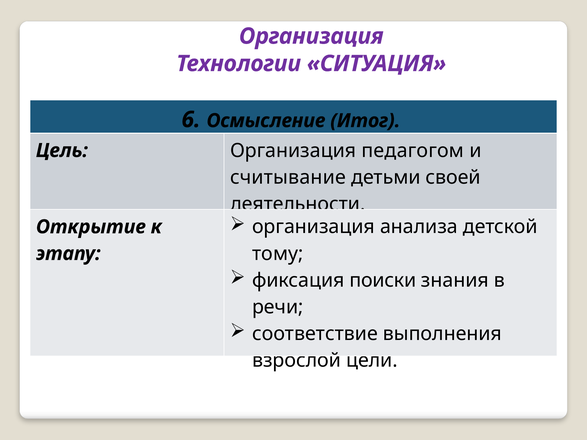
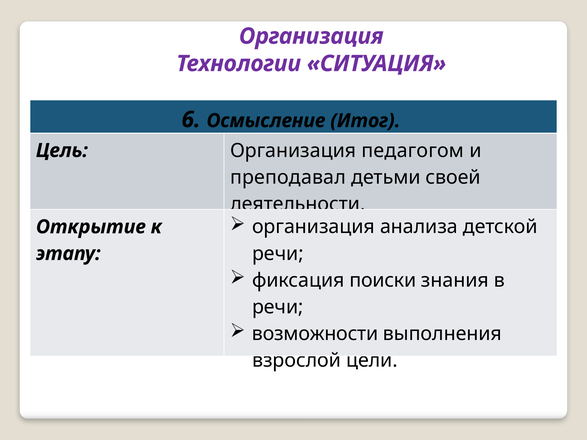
считывание: считывание -> преподавал
тому at (278, 254): тому -> речи
соответствие: соответствие -> возможности
